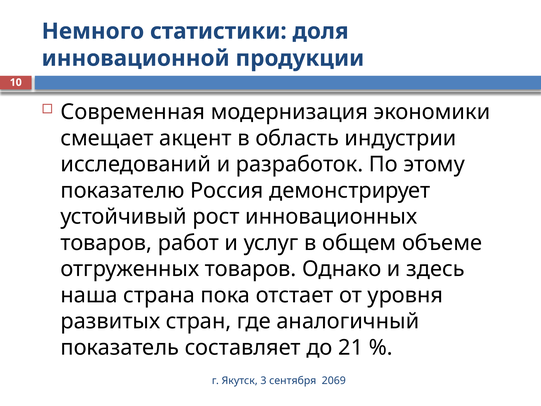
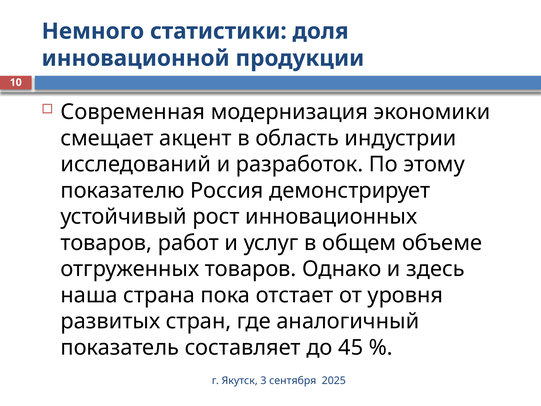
21: 21 -> 45
2069: 2069 -> 2025
